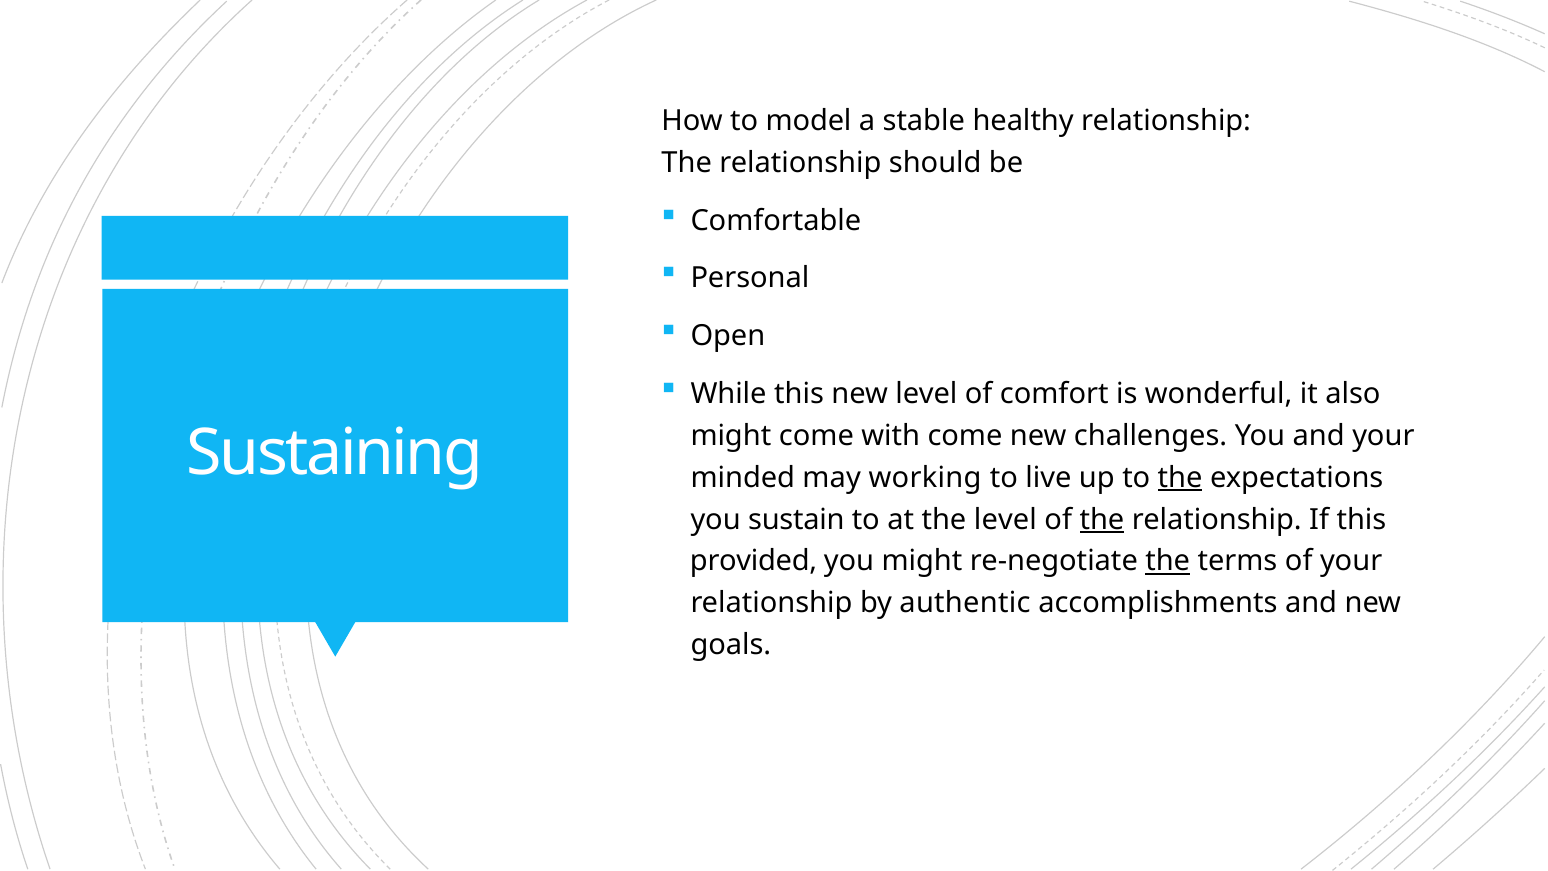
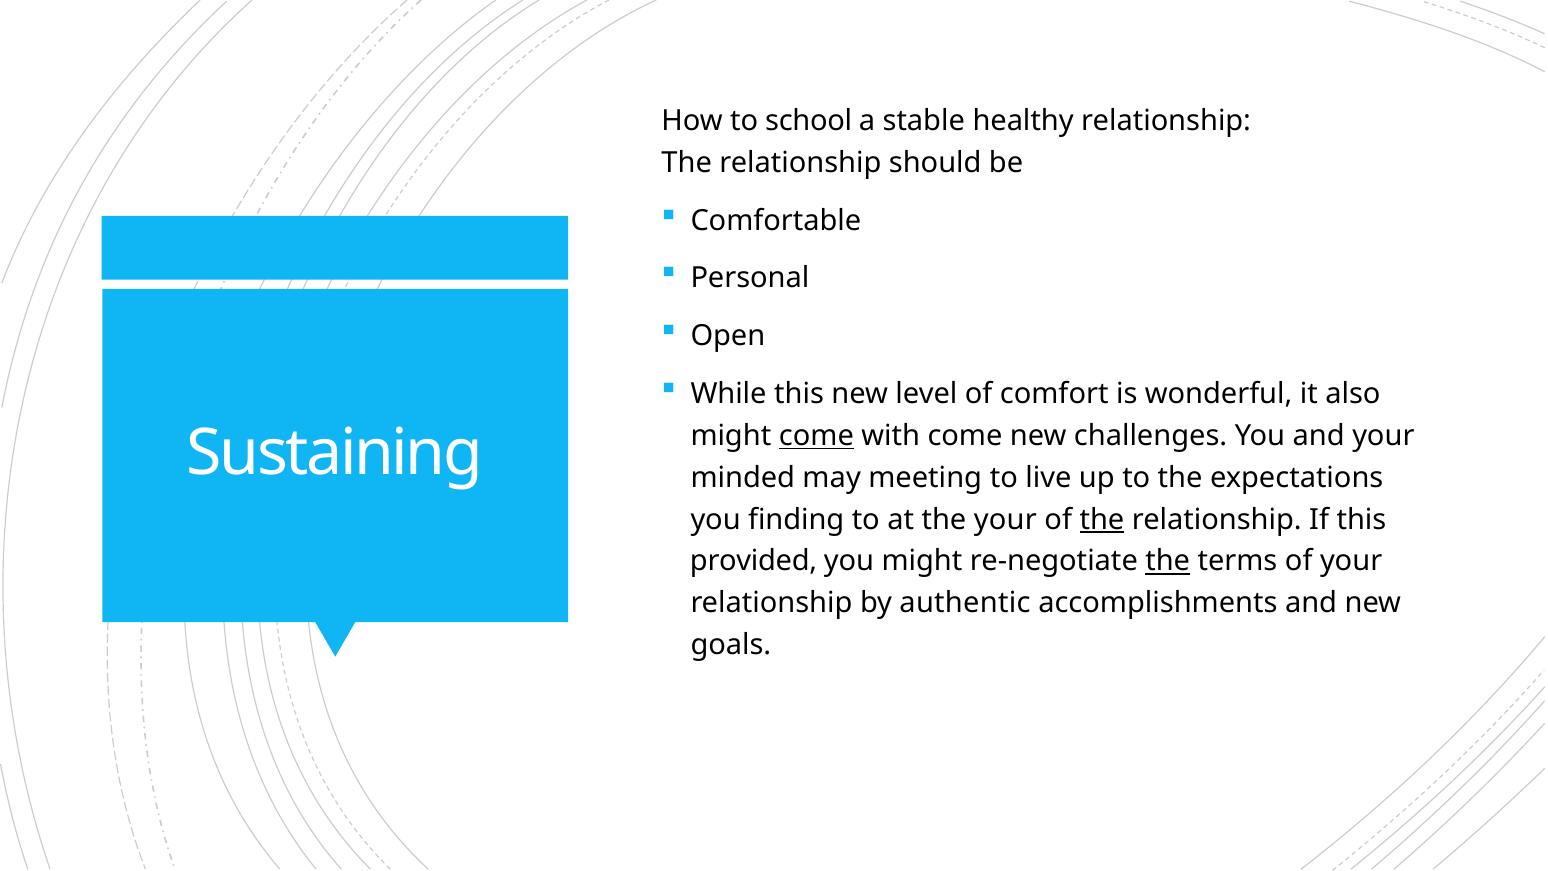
model: model -> school
come at (816, 436) underline: none -> present
working: working -> meeting
the at (1180, 478) underline: present -> none
sustain: sustain -> finding
the level: level -> your
